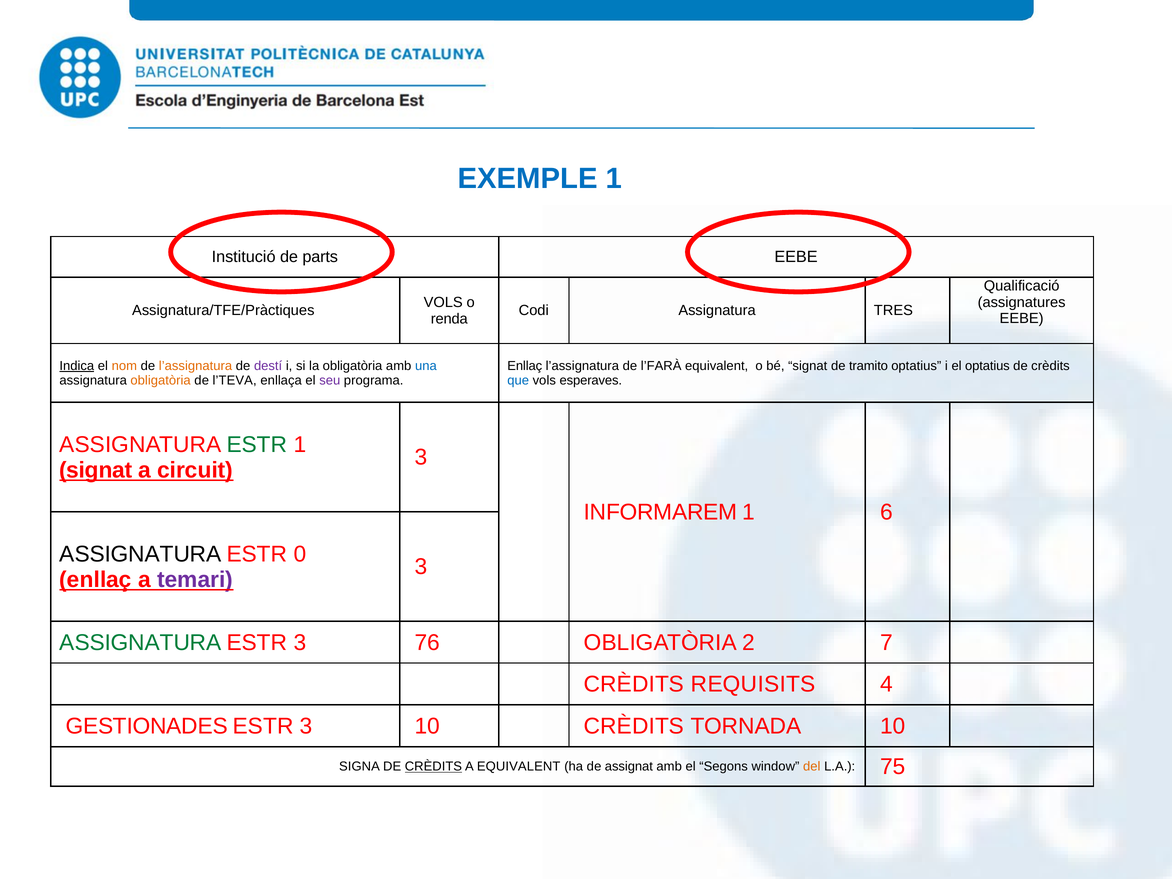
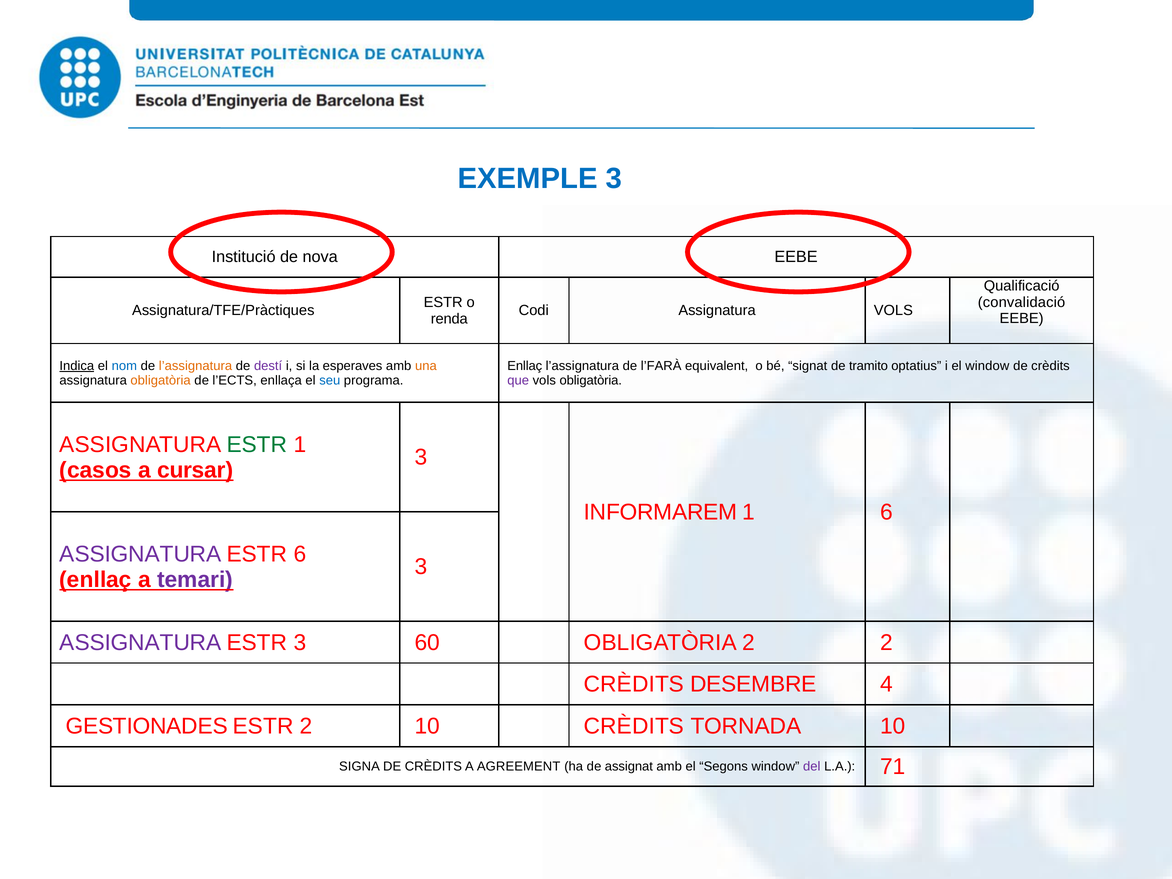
EXEMPLE 1: 1 -> 3
parts: parts -> nova
assignatures: assignatures -> convalidació
VOLS at (443, 302): VOLS -> ESTR
Assignatura TRES: TRES -> VOLS
nom colour: orange -> blue
la obligatòria: obligatòria -> esperaves
una colour: blue -> orange
el optatius: optatius -> window
l’TEVA: l’TEVA -> l’ECTS
seu colour: purple -> blue
que colour: blue -> purple
vols esperaves: esperaves -> obligatòria
signat at (96, 470): signat -> casos
circuit: circuit -> cursar
ASSIGNATURA at (140, 554) colour: black -> purple
ESTR 0: 0 -> 6
ASSIGNATURA at (140, 643) colour: green -> purple
76: 76 -> 60
2 7: 7 -> 2
REQUISITS: REQUISITS -> DESEMBRE
3 at (306, 726): 3 -> 2
CRÈDITS at (433, 767) underline: present -> none
A EQUIVALENT: EQUIVALENT -> AGREEMENT
del colour: orange -> purple
75: 75 -> 71
